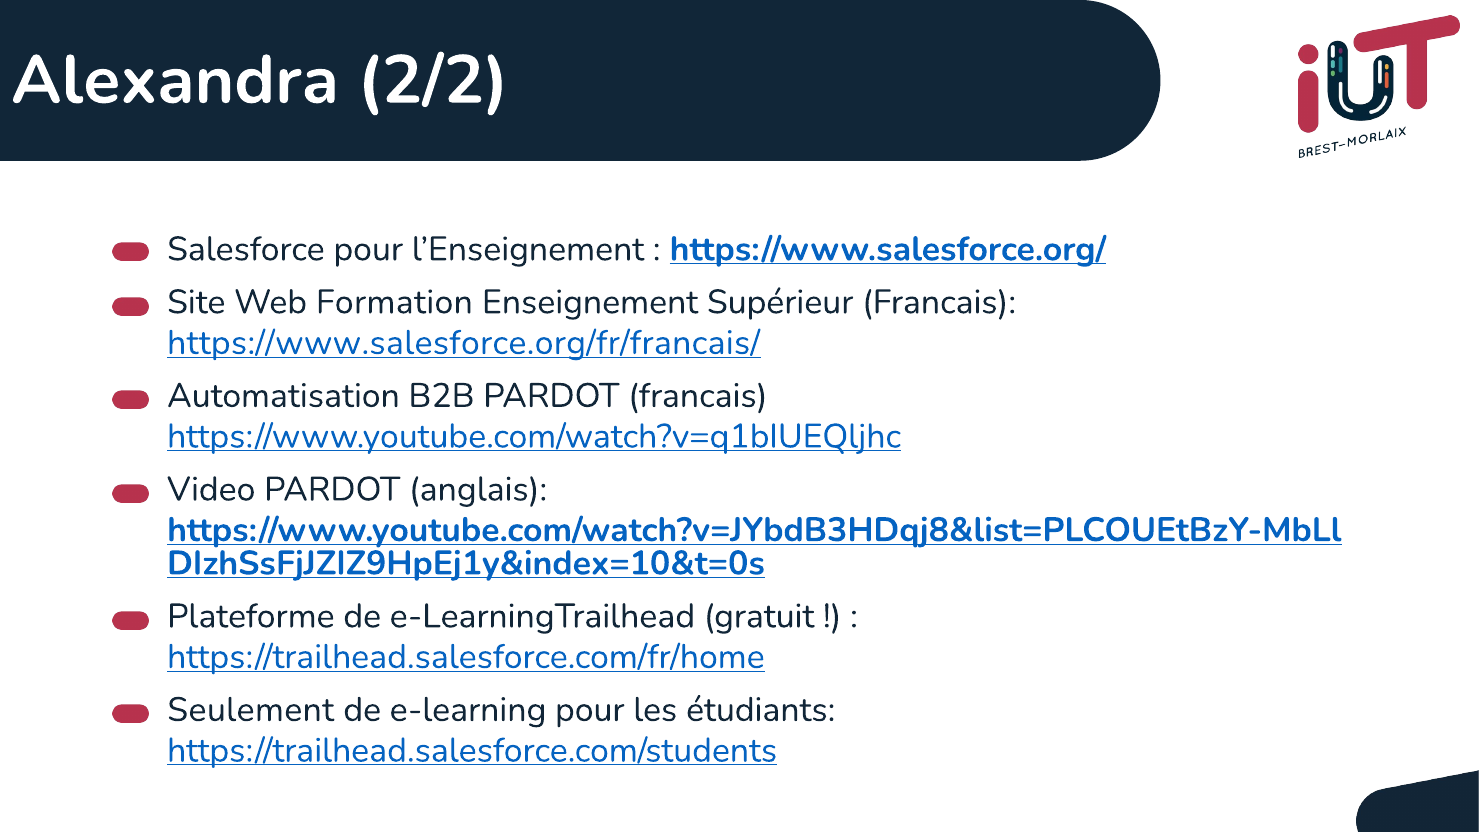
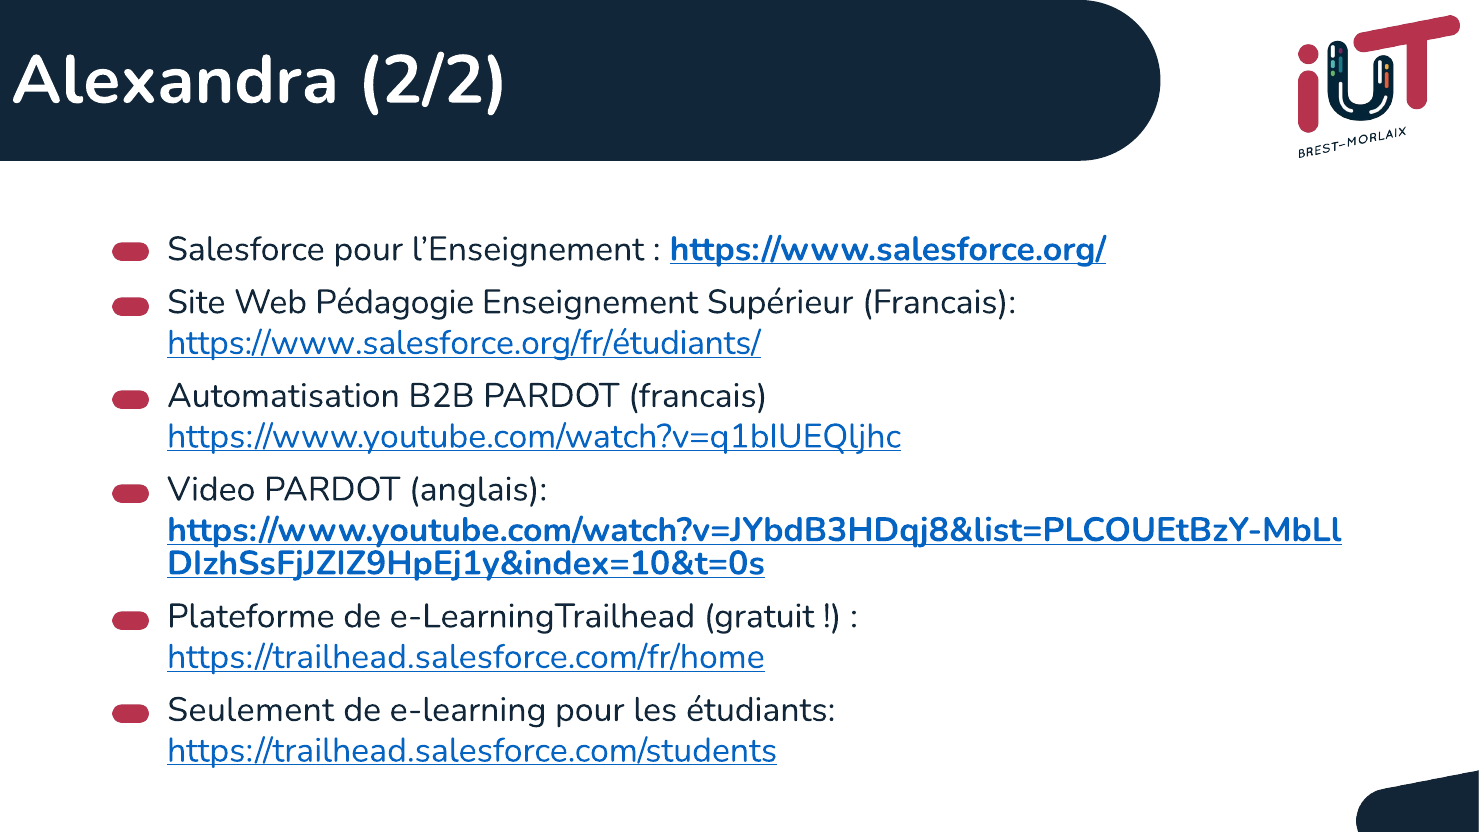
Formation: Formation -> Pédagogie
https://www.salesforce.org/fr/francais/: https://www.salesforce.org/fr/francais/ -> https://www.salesforce.org/fr/étudiants/
